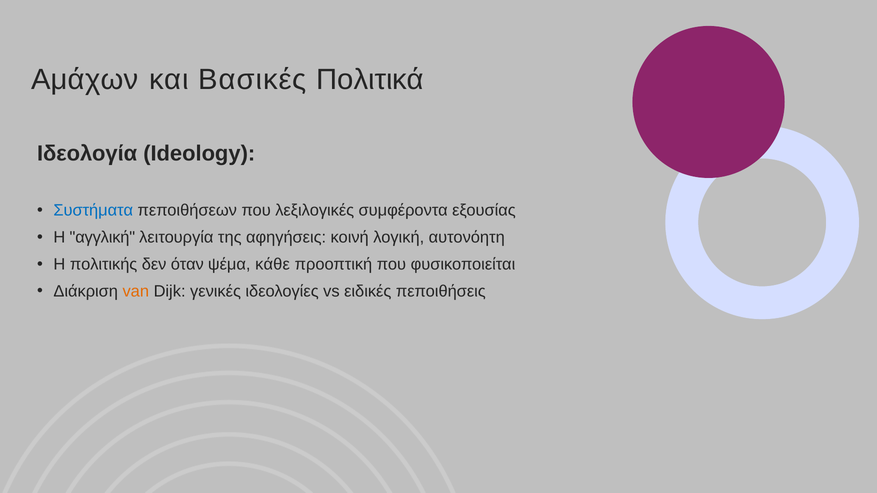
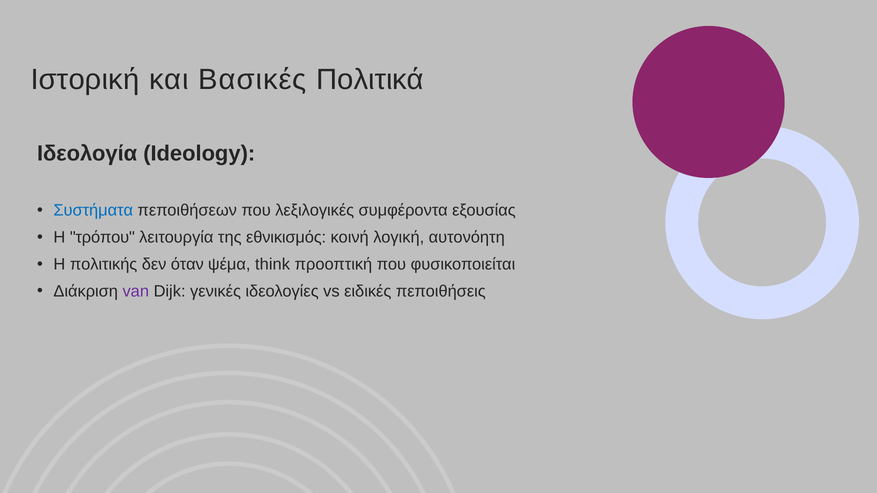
Αμάχων: Αμάχων -> Ιστορική
αγγλική: αγγλική -> τρόπου
αφηγήσεις: αφηγήσεις -> εθνικισμός
κάθε: κάθε -> think
van colour: orange -> purple
